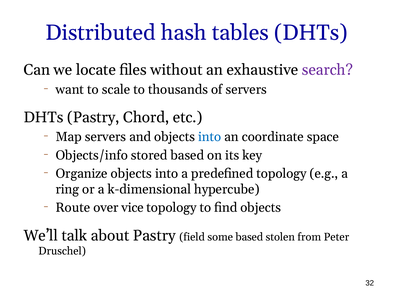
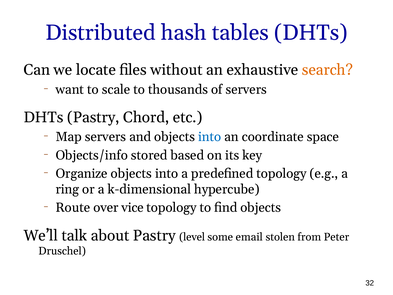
search colour: purple -> orange
field: field -> level
some based: based -> email
